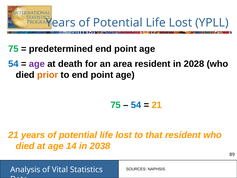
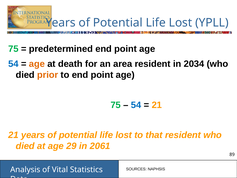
age at (37, 64) colour: purple -> orange
2028: 2028 -> 2034
14: 14 -> 29
2038: 2038 -> 2061
